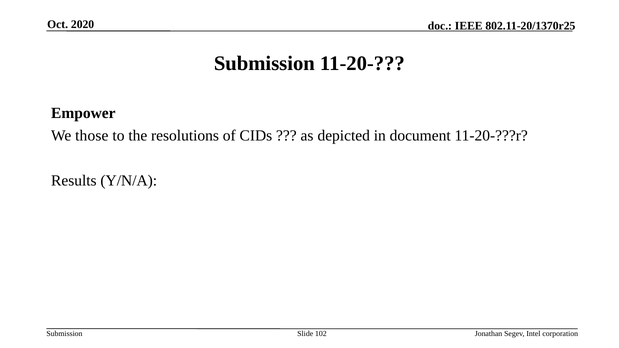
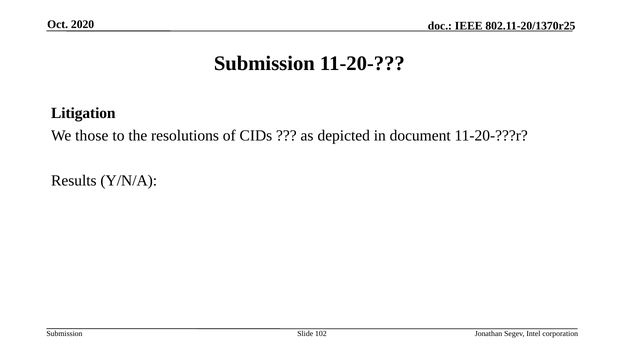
Empower: Empower -> Litigation
